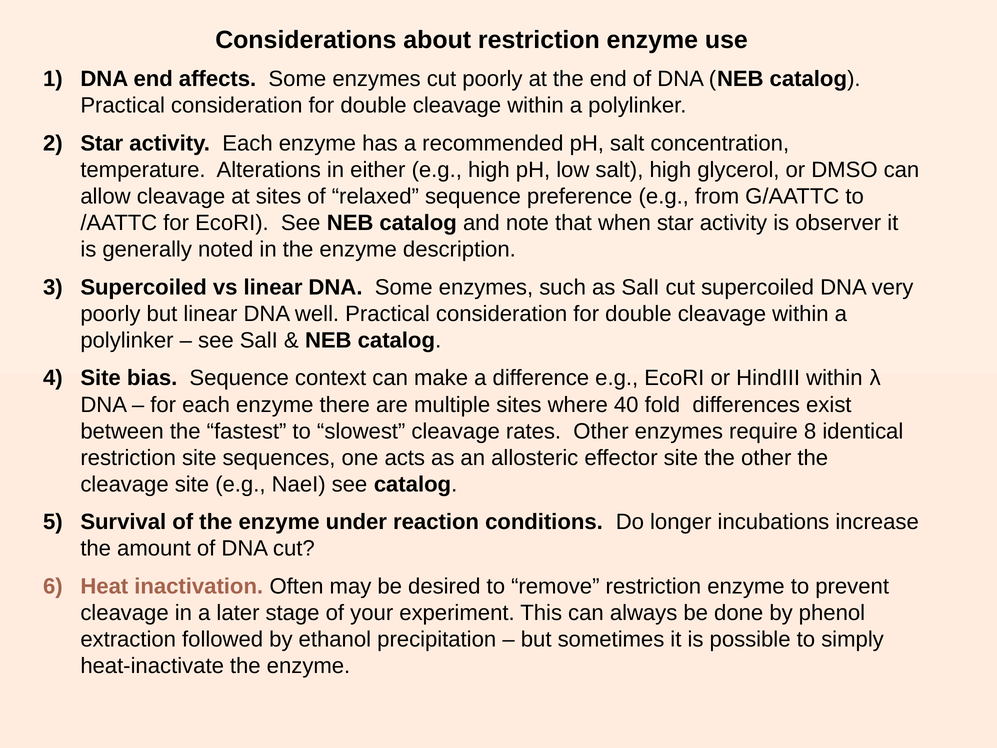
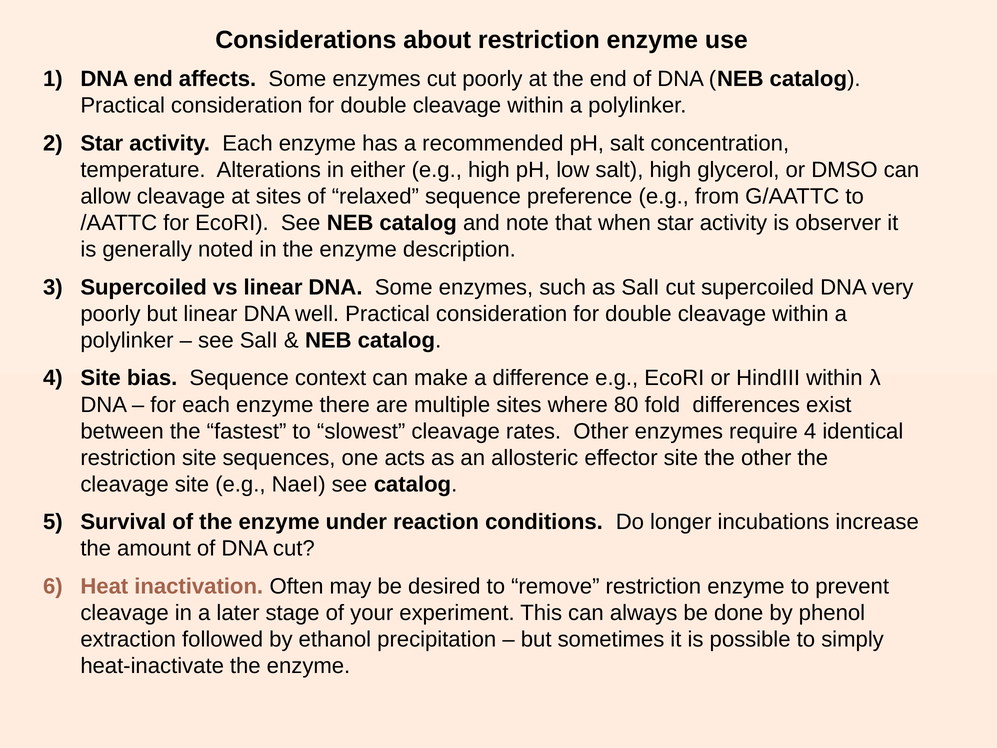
40: 40 -> 80
require 8: 8 -> 4
